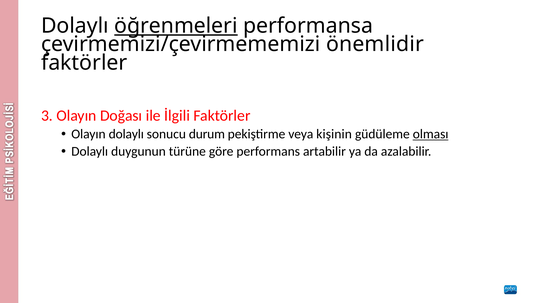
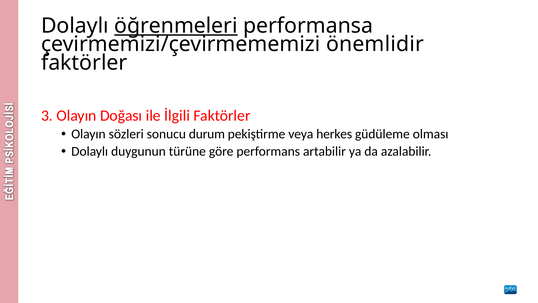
Olayın dolaylı: dolaylı -> sözleri
kişinin: kişinin -> herkes
olması underline: present -> none
